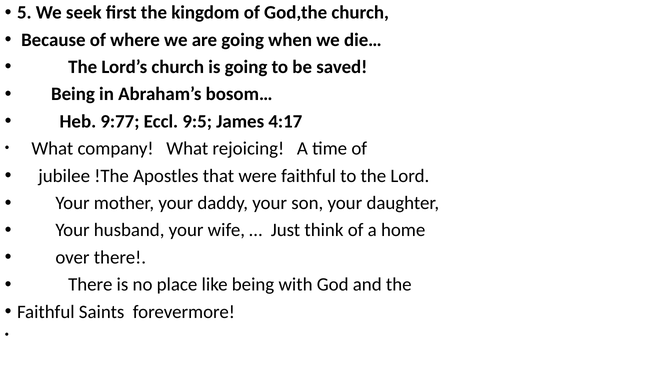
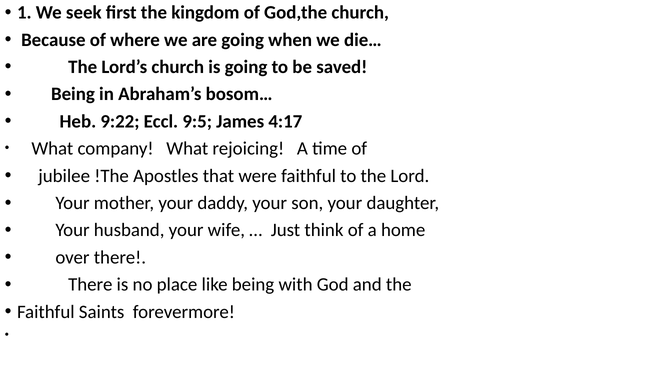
5: 5 -> 1
9:77: 9:77 -> 9:22
